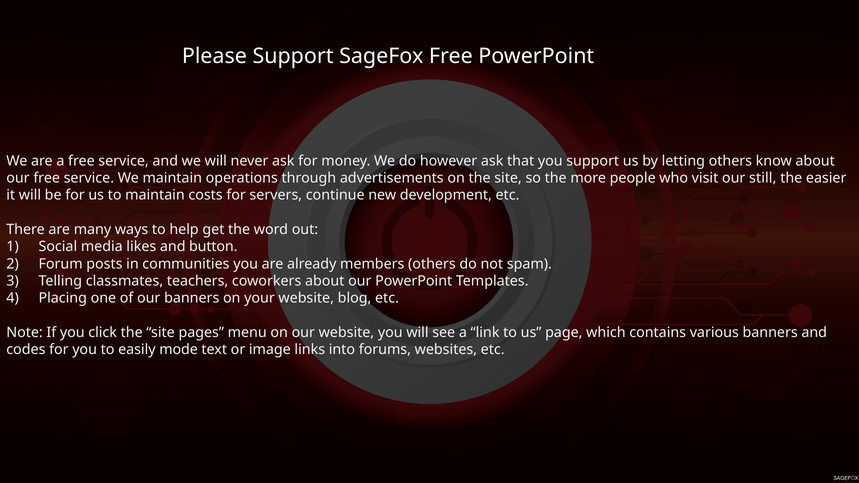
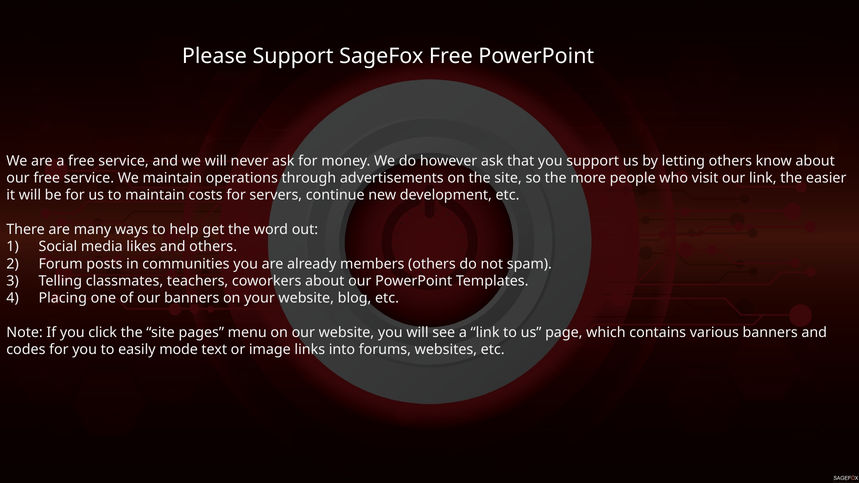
our still: still -> link
and button: button -> others
